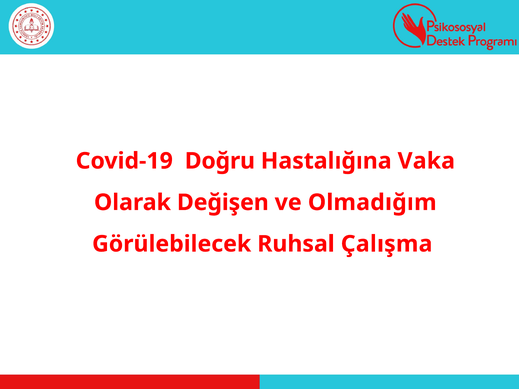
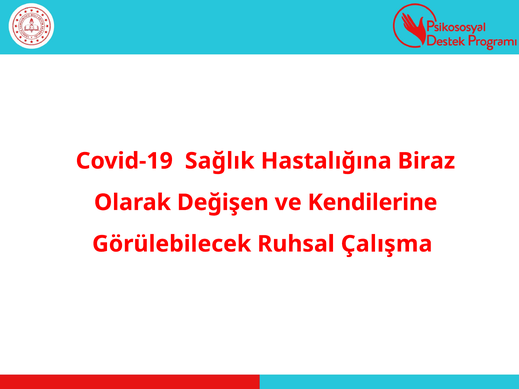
Doğru: Doğru -> Sağlık
Vaka: Vaka -> Biraz
Olmadığım: Olmadığım -> Kendilerine
